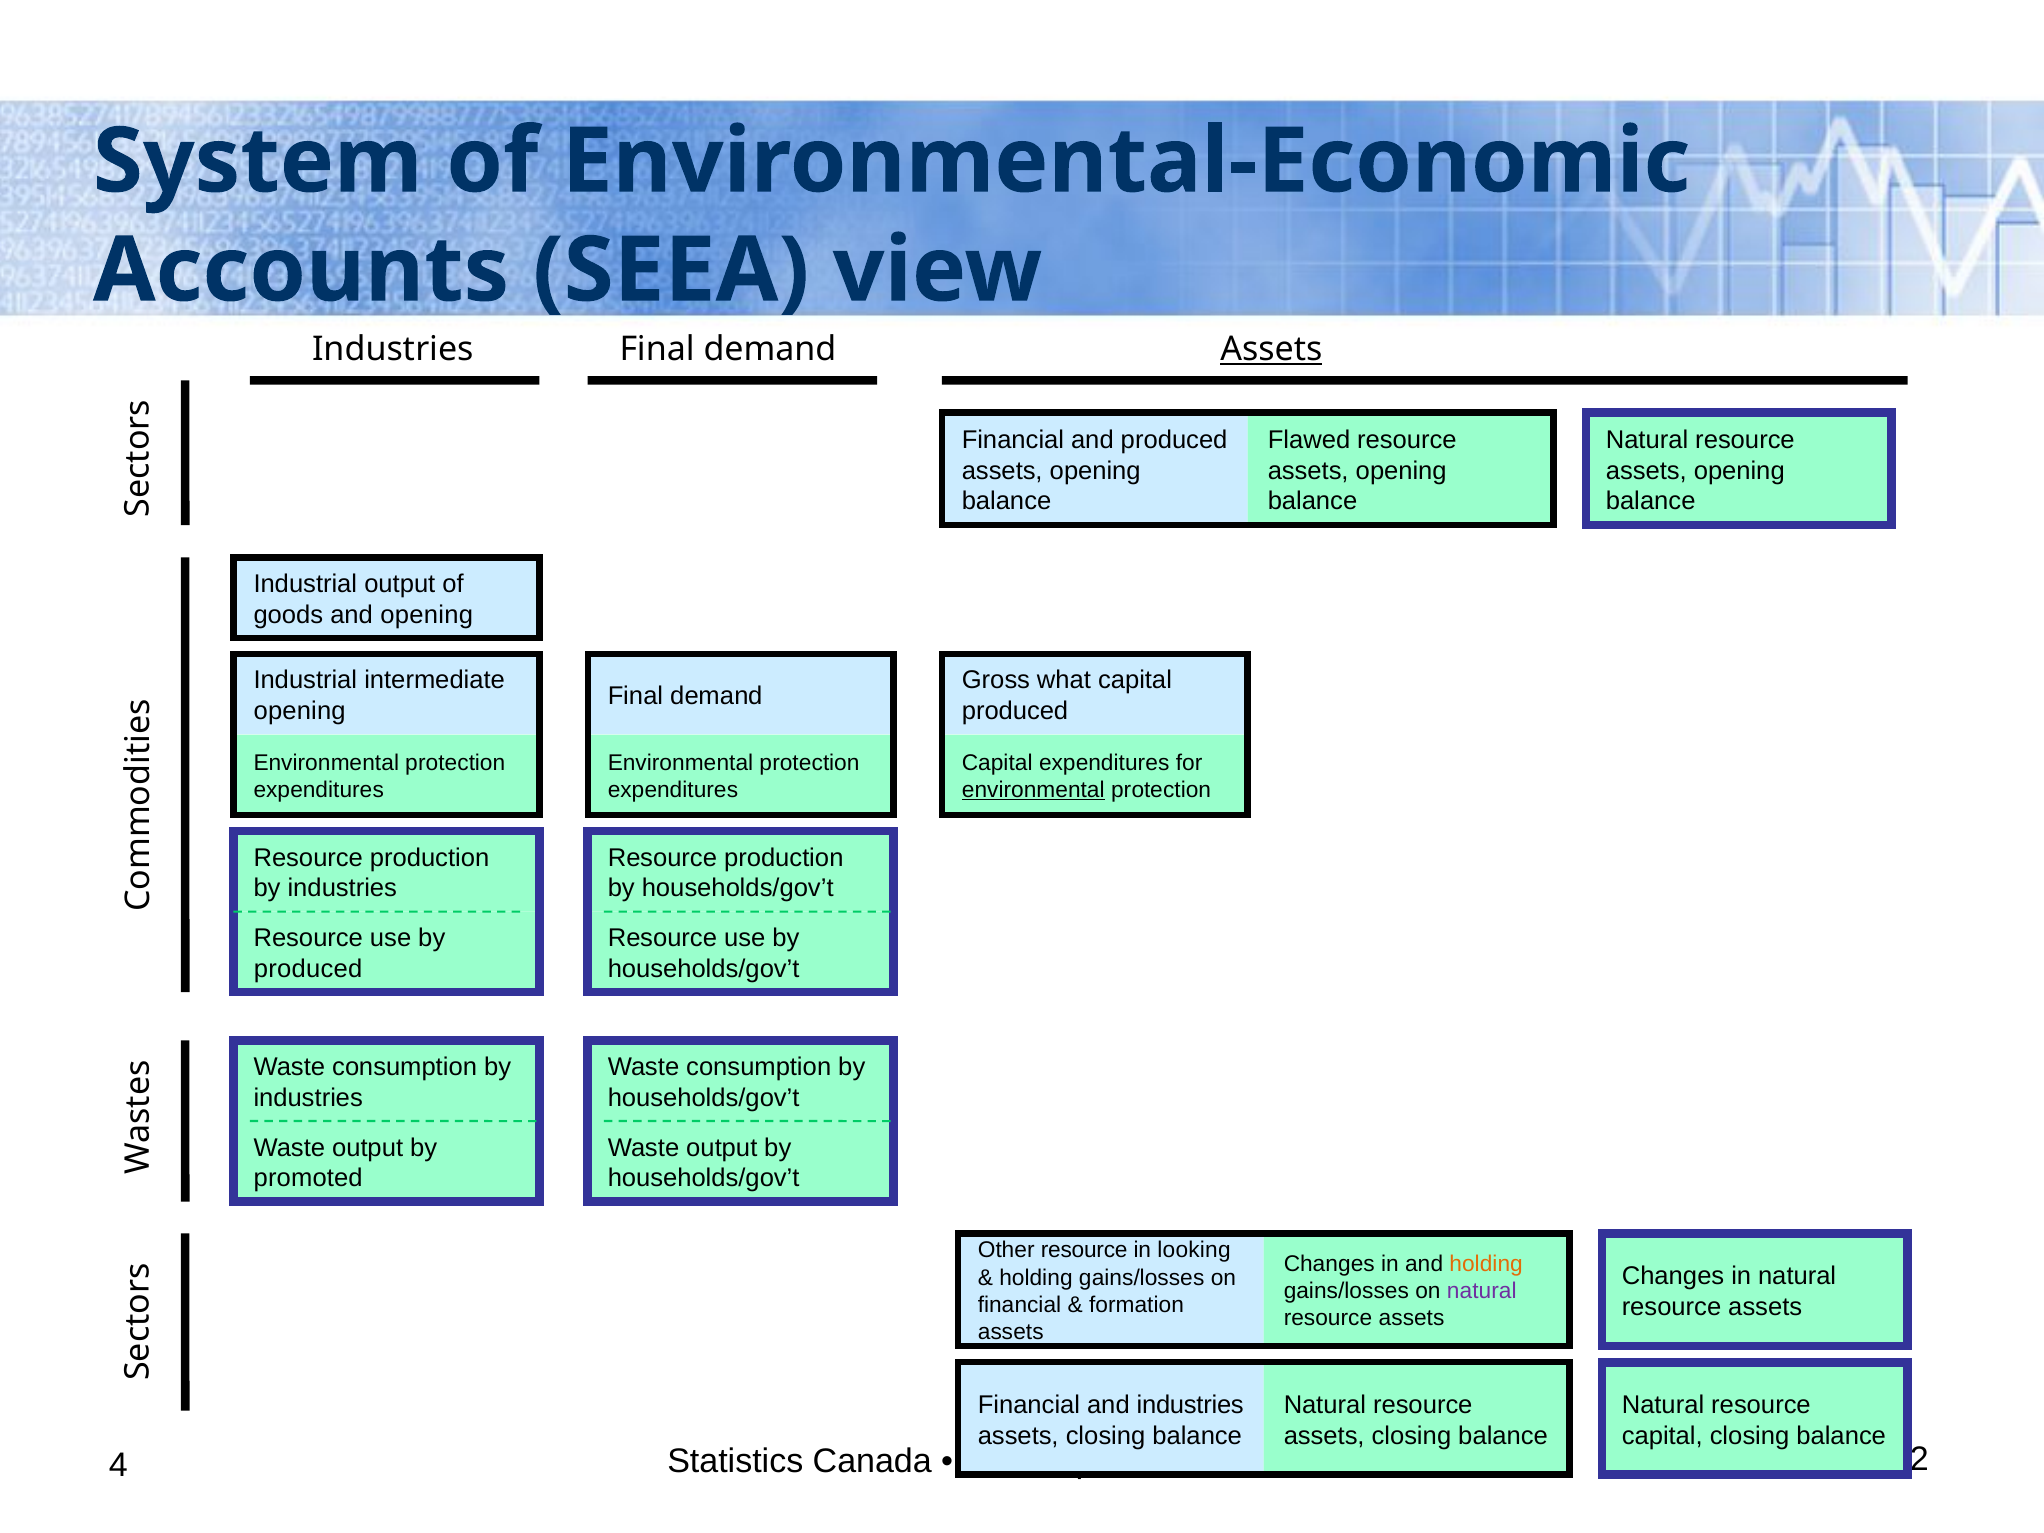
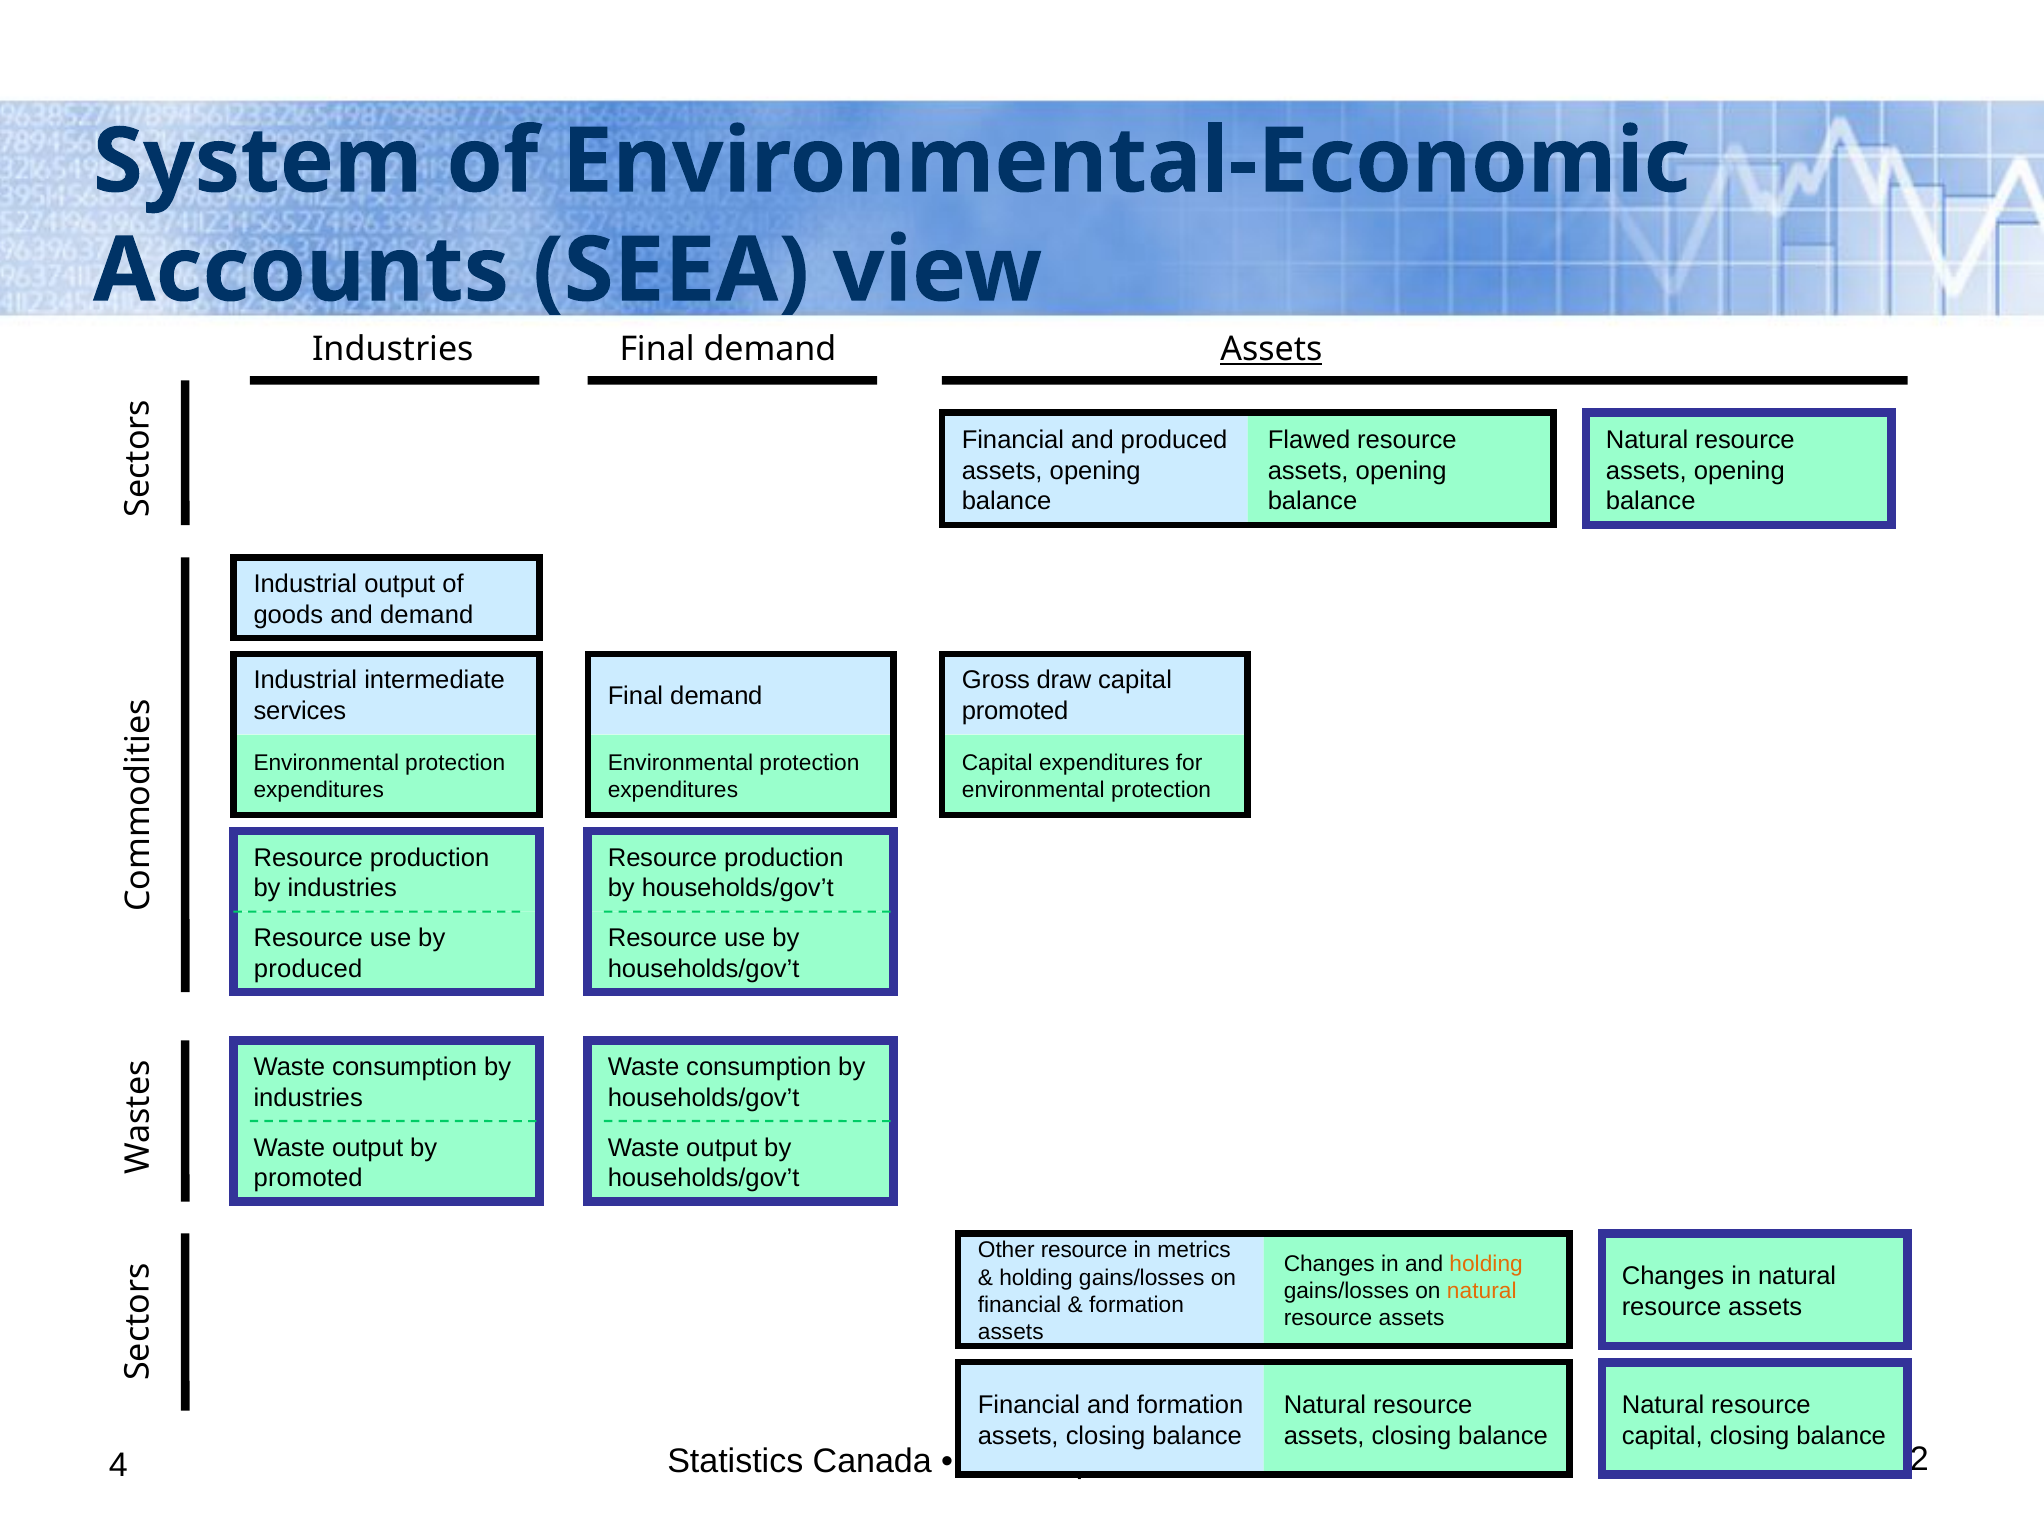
and opening: opening -> demand
what: what -> draw
opening at (300, 711): opening -> services
produced at (1015, 711): produced -> promoted
environmental at (1033, 790) underline: present -> none
looking: looking -> metrics
natural at (1482, 1291) colour: purple -> orange
and industries: industries -> formation
